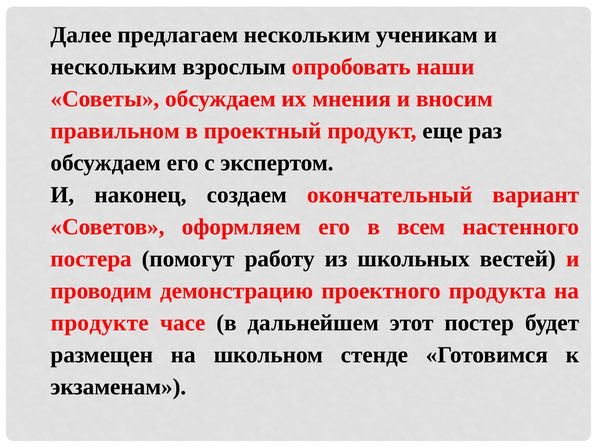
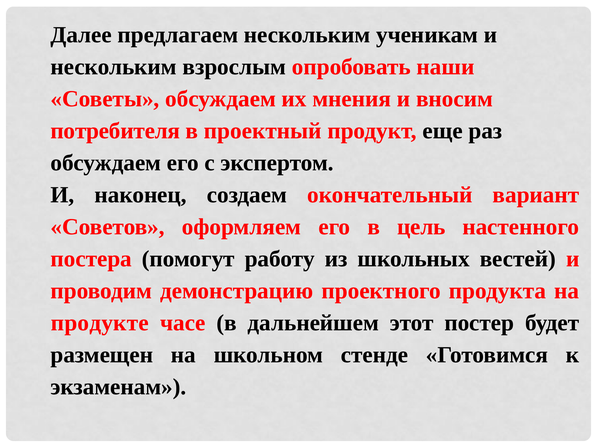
правильном: правильном -> потребителя
всем: всем -> цель
